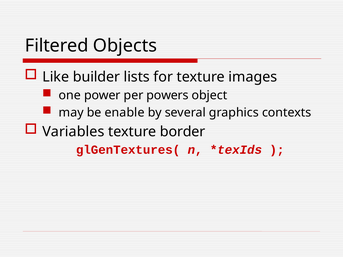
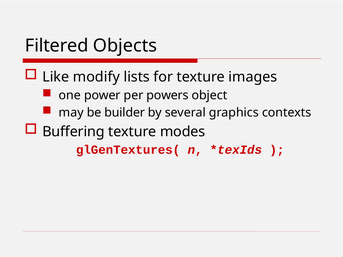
builder: builder -> modify
enable: enable -> builder
Variables: Variables -> Buffering
border: border -> modes
